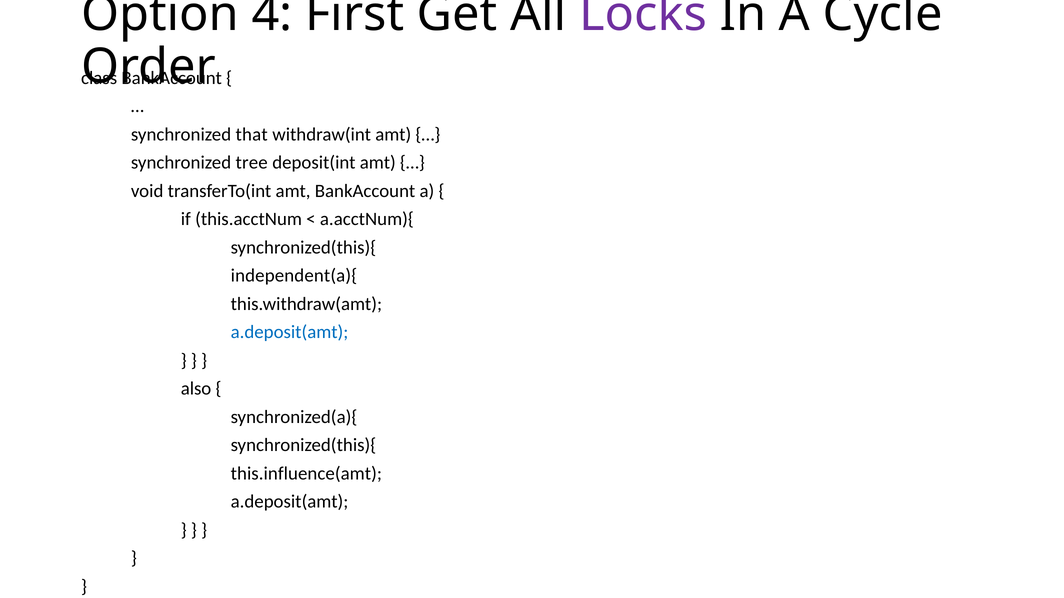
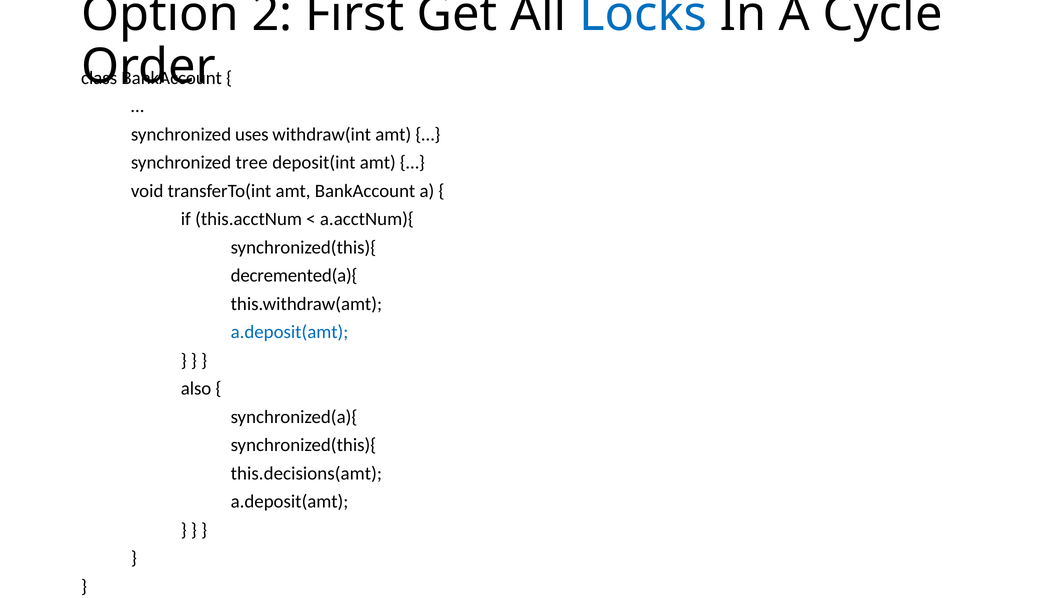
4: 4 -> 2
Locks colour: purple -> blue
that: that -> uses
independent(a){: independent(a){ -> decremented(a){
this.influence(amt: this.influence(amt -> this.decisions(amt
